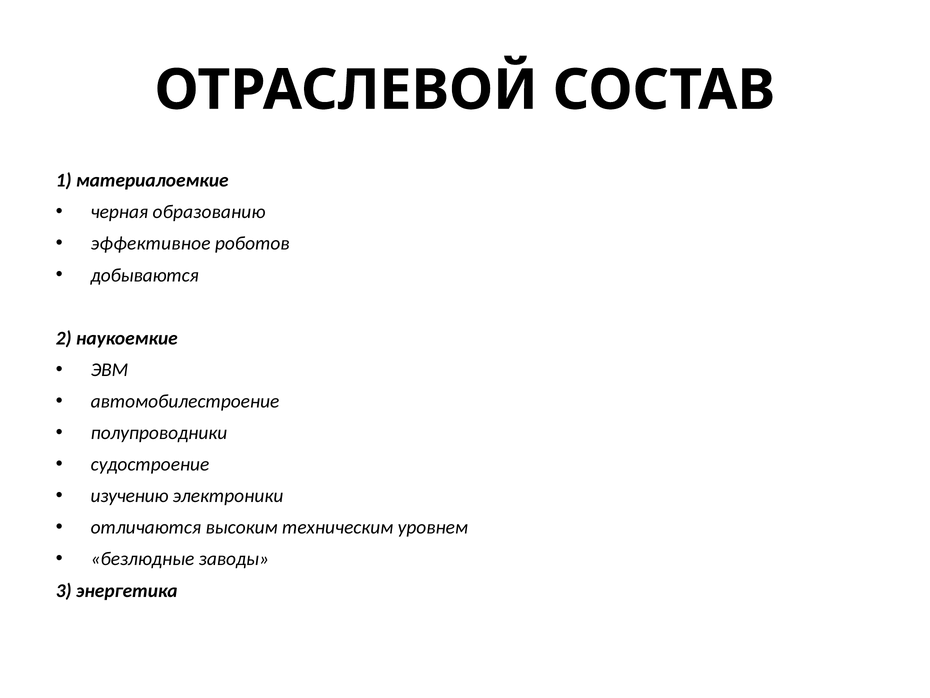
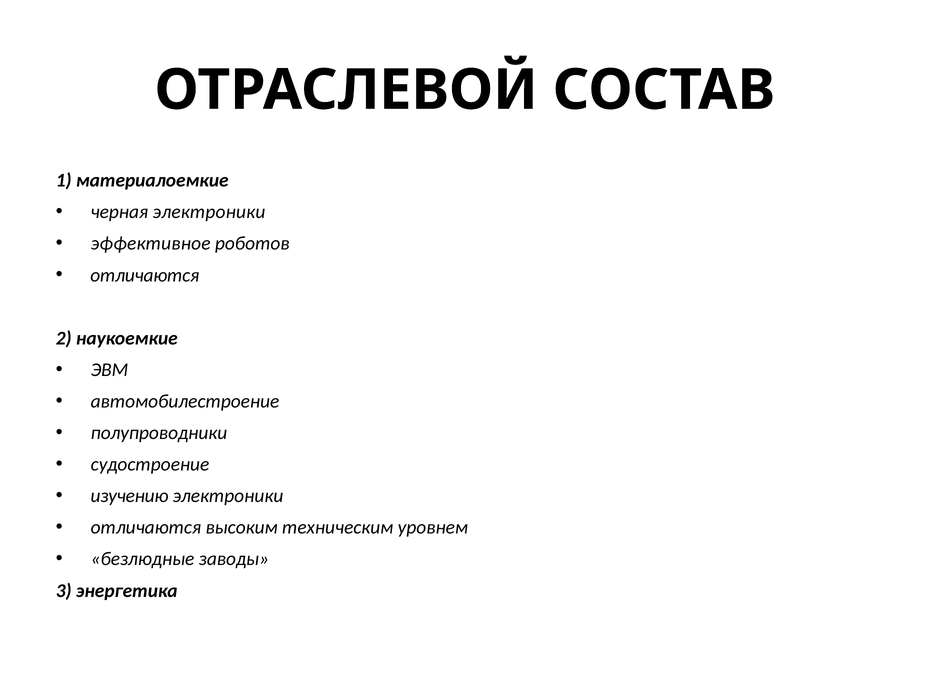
черная образованию: образованию -> электроники
добываются at (145, 275): добываются -> отличаются
